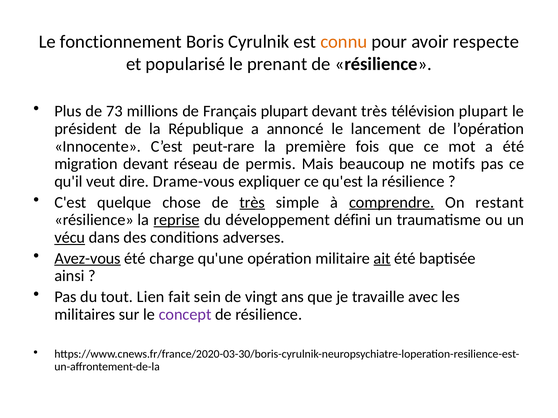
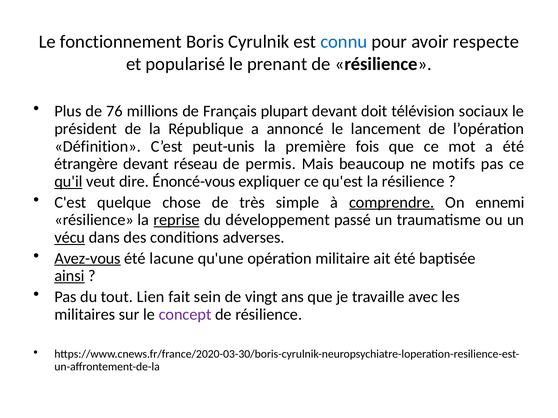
connu colour: orange -> blue
73: 73 -> 76
devant très: très -> doit
télévision plupart: plupart -> sociaux
Innocente: Innocente -> Définition
peut-rare: peut-rare -> peut-unis
migration: migration -> étrangère
qu'il underline: none -> present
Drame-vous: Drame-vous -> Énoncé-vous
très at (252, 203) underline: present -> none
restant: restant -> ennemi
défini: défini -> passé
charge: charge -> lacune
ait underline: present -> none
ainsi underline: none -> present
